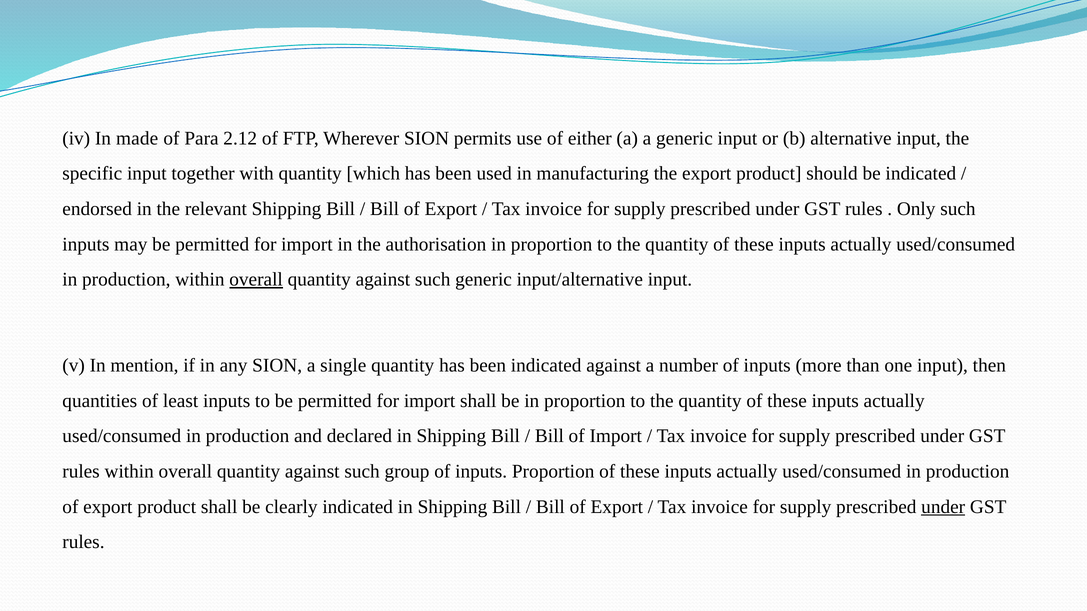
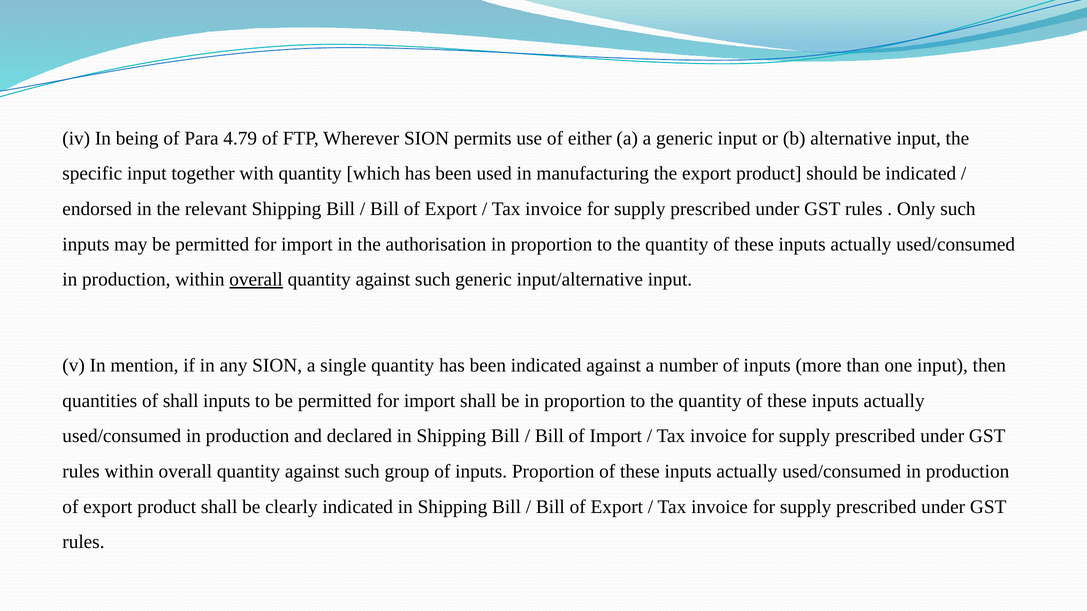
made: made -> being
2.12: 2.12 -> 4.79
of least: least -> shall
under at (943, 507) underline: present -> none
